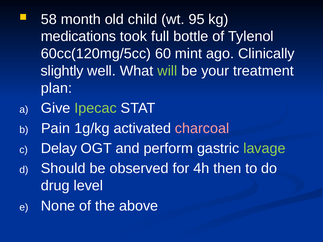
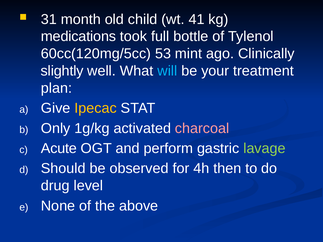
58: 58 -> 31
95: 95 -> 41
60: 60 -> 53
will colour: light green -> light blue
Ipecac colour: light green -> yellow
Pain: Pain -> Only
Delay: Delay -> Acute
